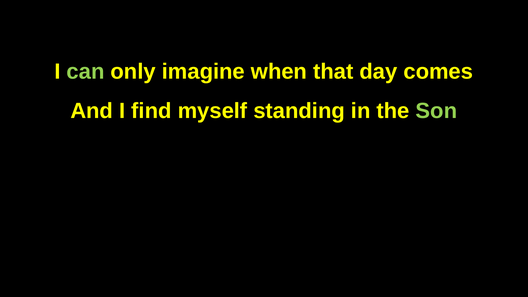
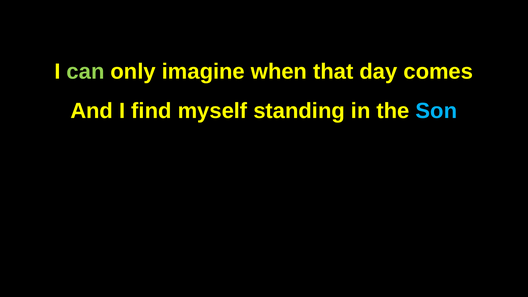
Son colour: light green -> light blue
